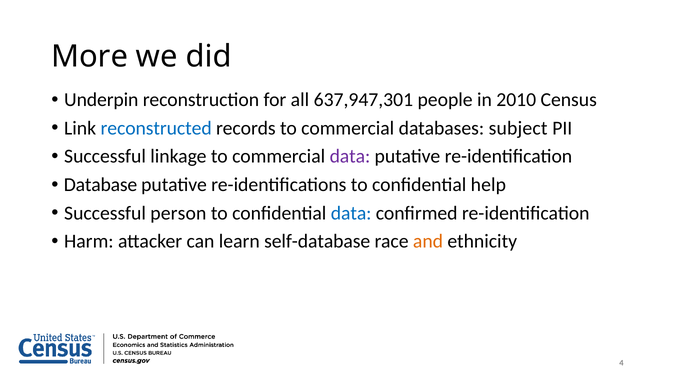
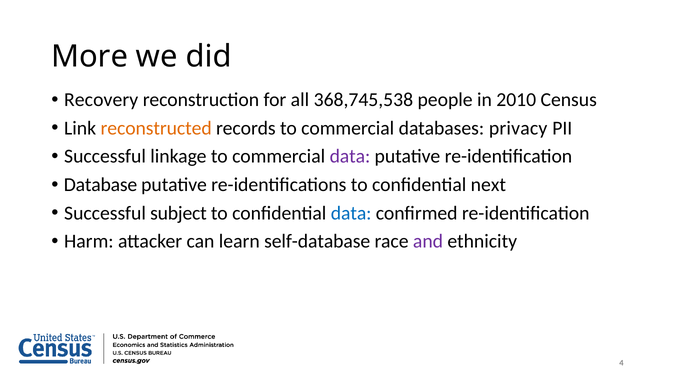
Underpin: Underpin -> Recovery
637,947,301: 637,947,301 -> 368,745,538
reconstructed colour: blue -> orange
subject: subject -> privacy
help: help -> next
person: person -> subject
and colour: orange -> purple
